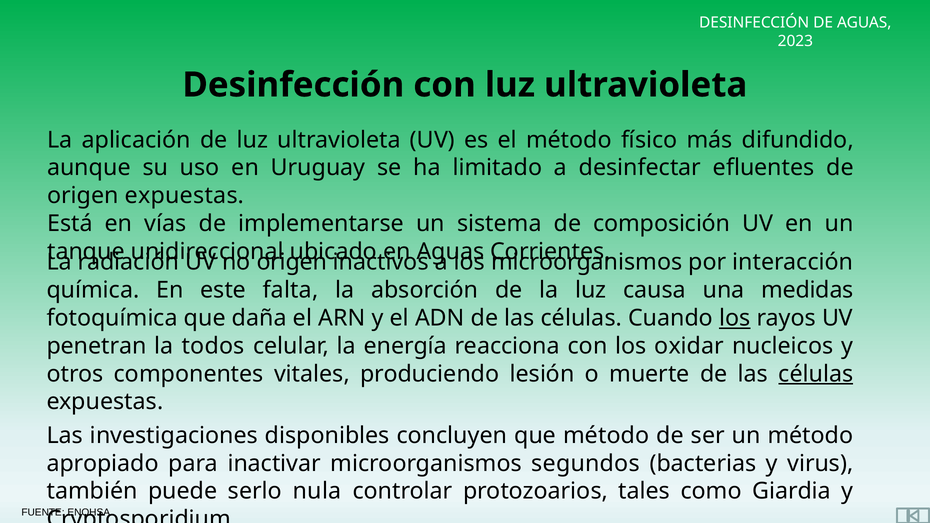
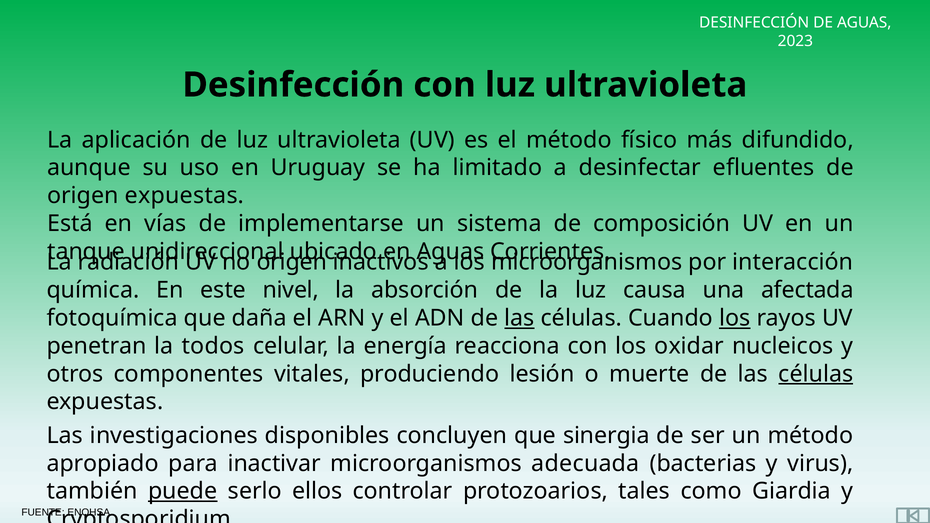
falta: falta -> nivel
medidas: medidas -> afectada
las at (520, 318) underline: none -> present
que método: método -> sinergia
segundos: segundos -> adecuada
puede underline: none -> present
nula: nula -> ellos
